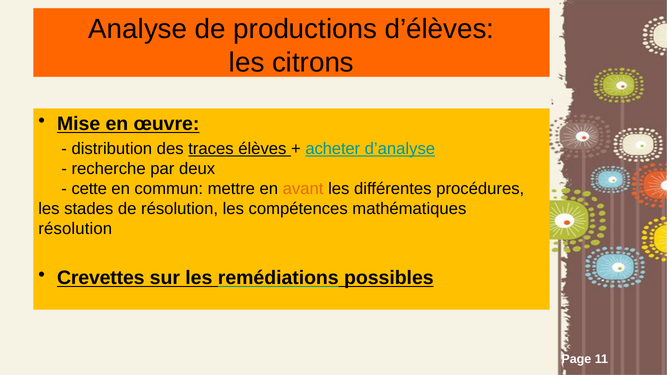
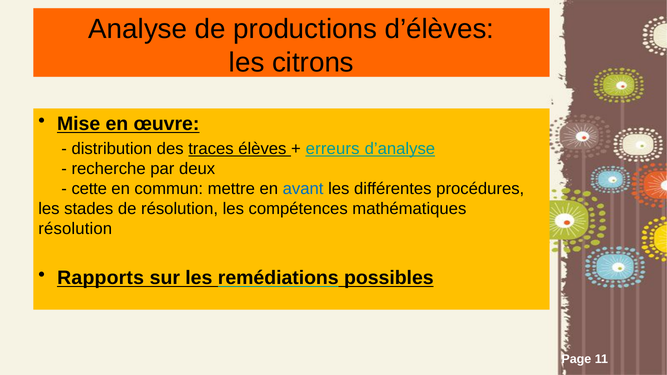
acheter: acheter -> erreurs
avant colour: orange -> blue
Crevettes: Crevettes -> Rapports
